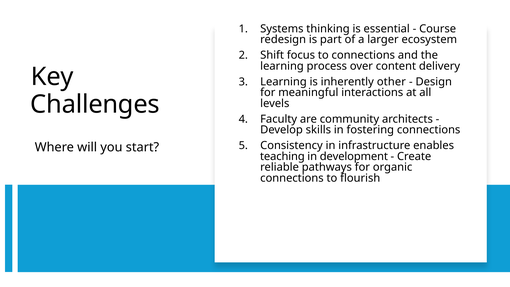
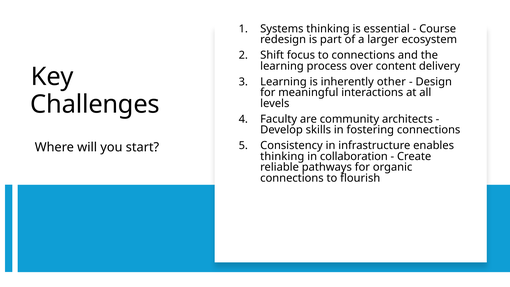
teaching at (282, 156): teaching -> thinking
development: development -> collaboration
